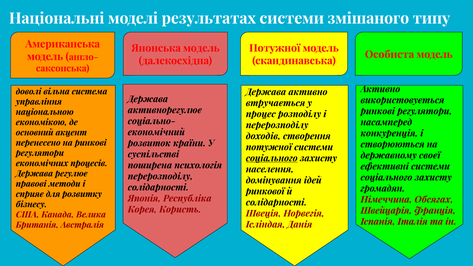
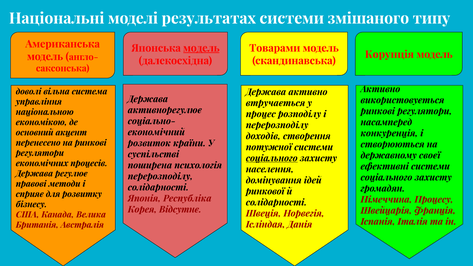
модель at (201, 48) underline: none -> present
Потужної at (275, 48): Потужної -> Товарами
Особиста: Особиста -> Корупція
Обсягах: Обсягах -> Процесу
Користь: Користь -> Відсутнє
